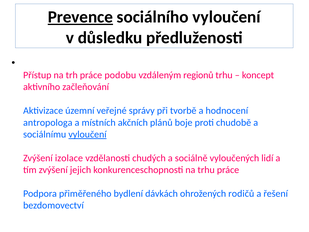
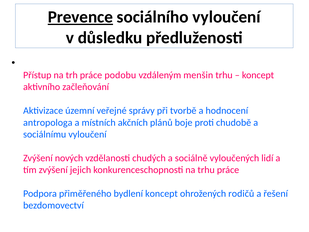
regionů: regionů -> menšin
vyloučení at (87, 134) underline: present -> none
izolace: izolace -> nových
bydlení dávkách: dávkách -> koncept
